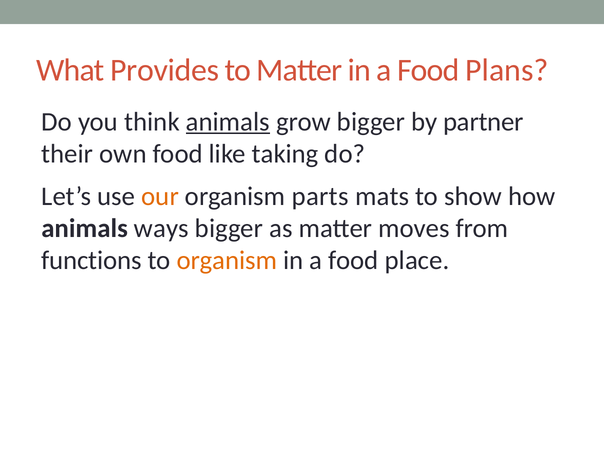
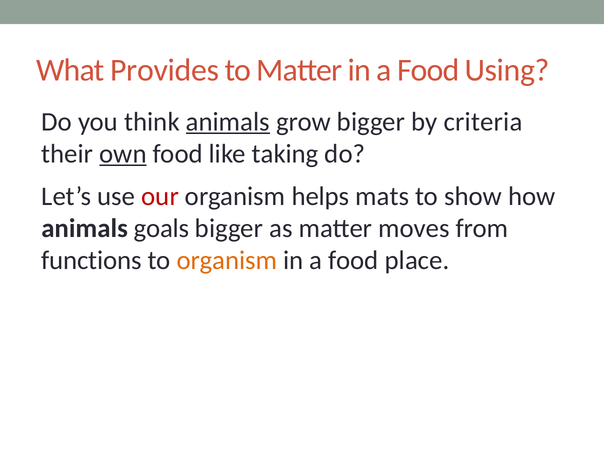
Plans: Plans -> Using
partner: partner -> criteria
own underline: none -> present
our colour: orange -> red
parts: parts -> helps
ways: ways -> goals
